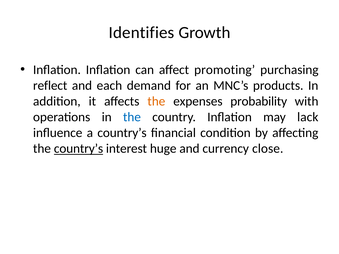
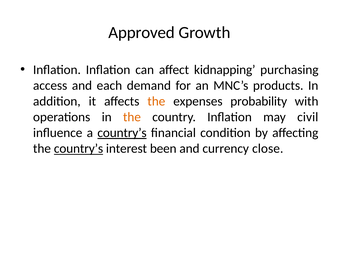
Identifies: Identifies -> Approved
promoting: promoting -> kidnapping
reflect: reflect -> access
the at (132, 117) colour: blue -> orange
lack: lack -> civil
country’s at (122, 133) underline: none -> present
huge: huge -> been
